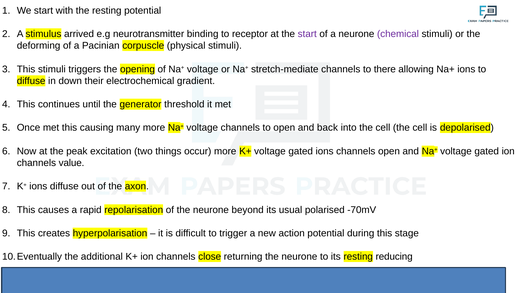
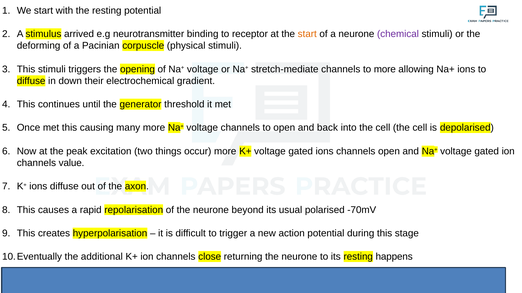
start at (307, 34) colour: purple -> orange
to there: there -> more
reducing: reducing -> happens
